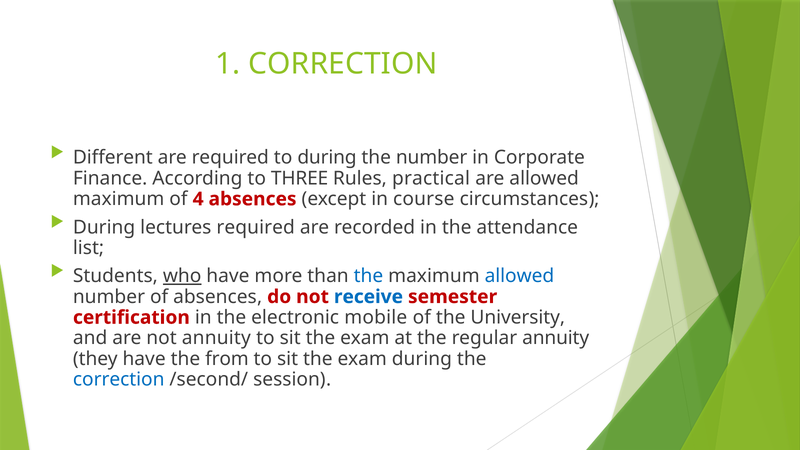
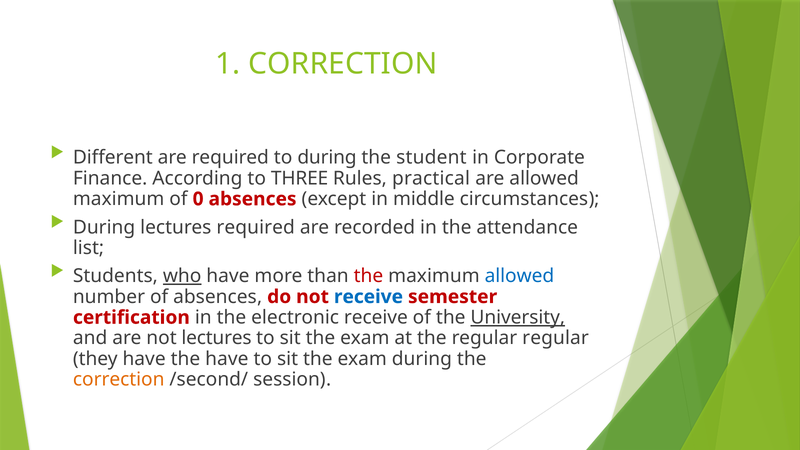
the number: number -> student
4: 4 -> 0
course: course -> middle
the at (368, 276) colour: blue -> red
electronic mobile: mobile -> receive
University underline: none -> present
not annuity: annuity -> lectures
regular annuity: annuity -> regular
the from: from -> have
correction at (119, 380) colour: blue -> orange
